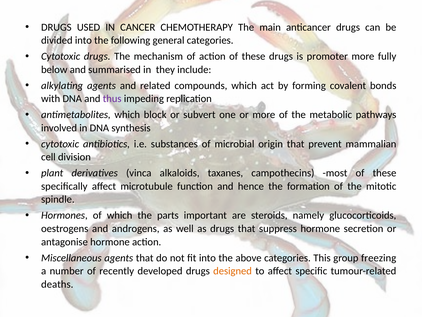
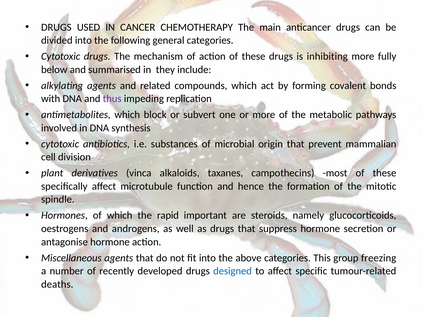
promoter: promoter -> inhibiting
parts: parts -> rapid
designed colour: orange -> blue
